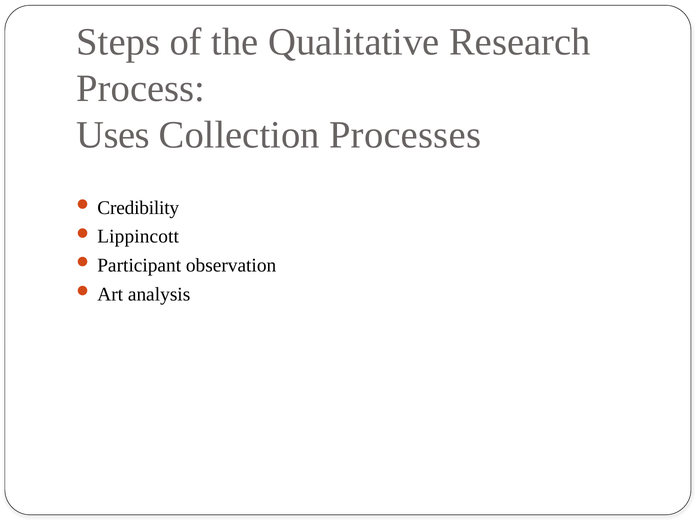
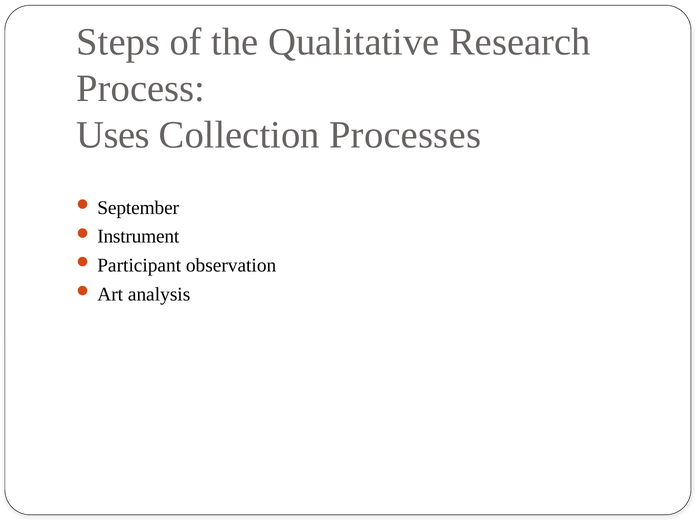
Credibility: Credibility -> September
Lippincott: Lippincott -> Instrument
